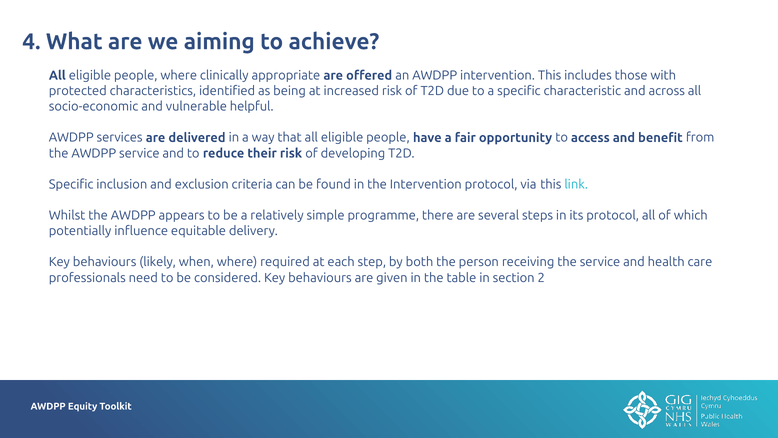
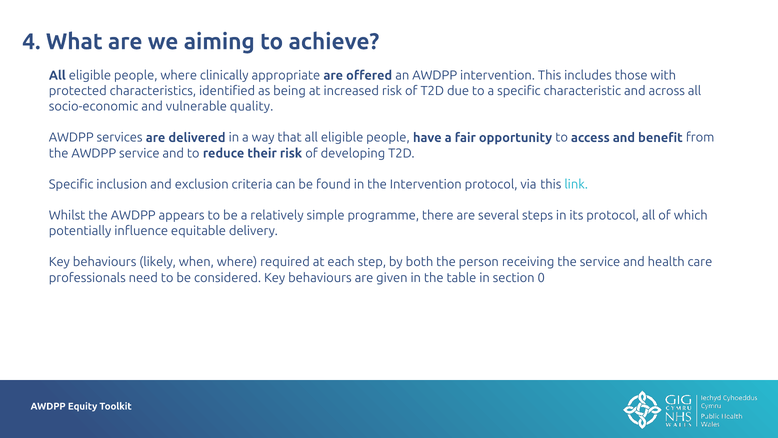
helpful: helpful -> quality
2: 2 -> 0
